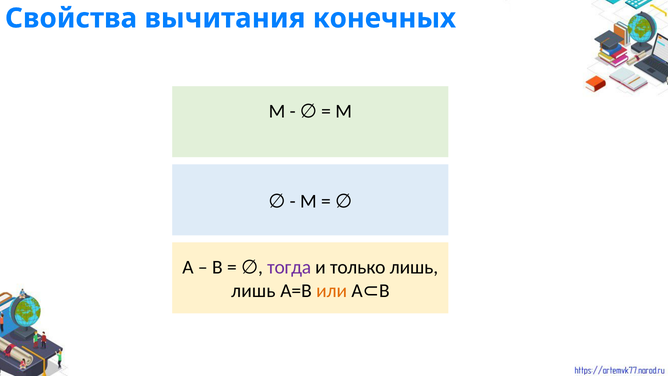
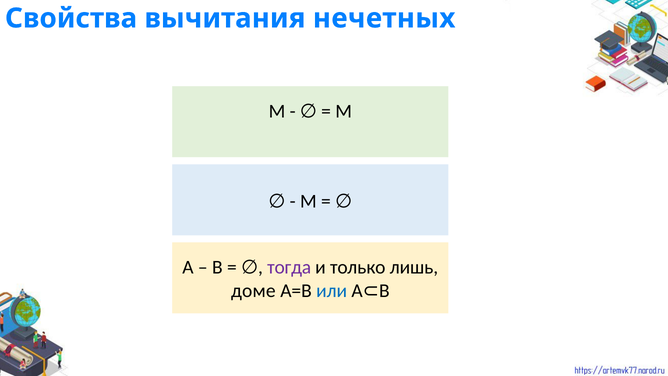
конечных: конечных -> нечетных
лишь at (253, 291): лишь -> доме
или colour: orange -> blue
